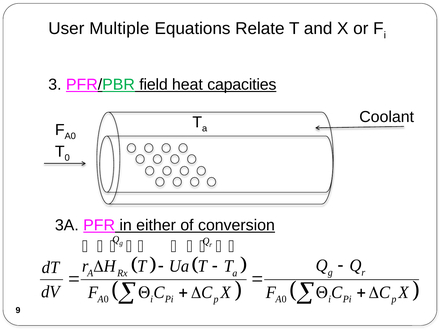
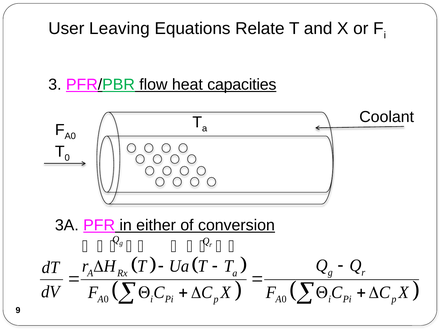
Multiple: Multiple -> Leaving
field: field -> flow
